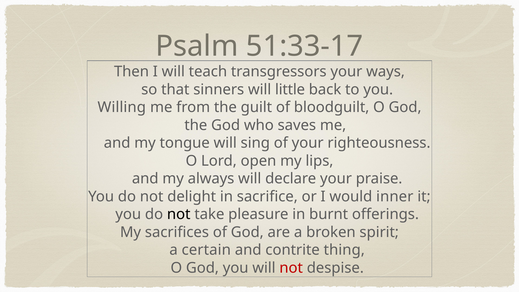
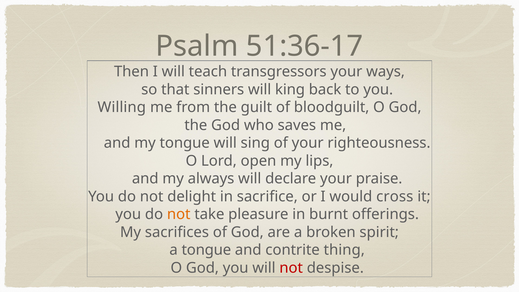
51:33-17: 51:33-17 -> 51:36-17
little: little -> king
inner: inner -> cross
not at (179, 214) colour: black -> orange
a certain: certain -> tongue
